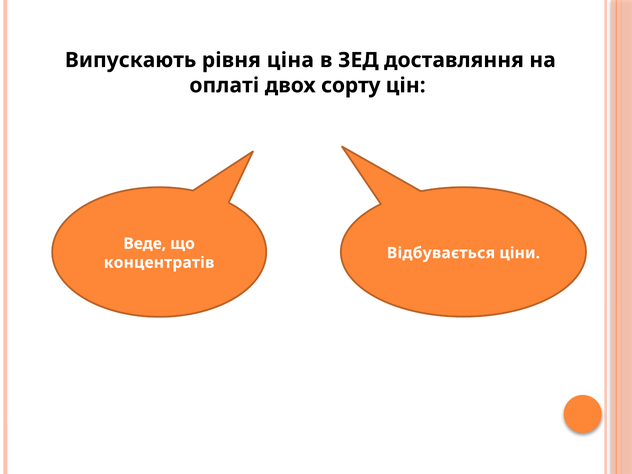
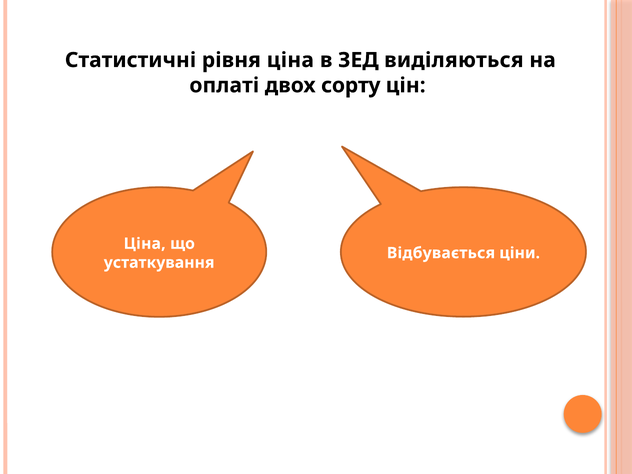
Випускають: Випускають -> Статистичні
доставляння: доставляння -> виділяються
Веде at (145, 244): Веде -> Ціна
концентратів: концентратів -> устаткування
